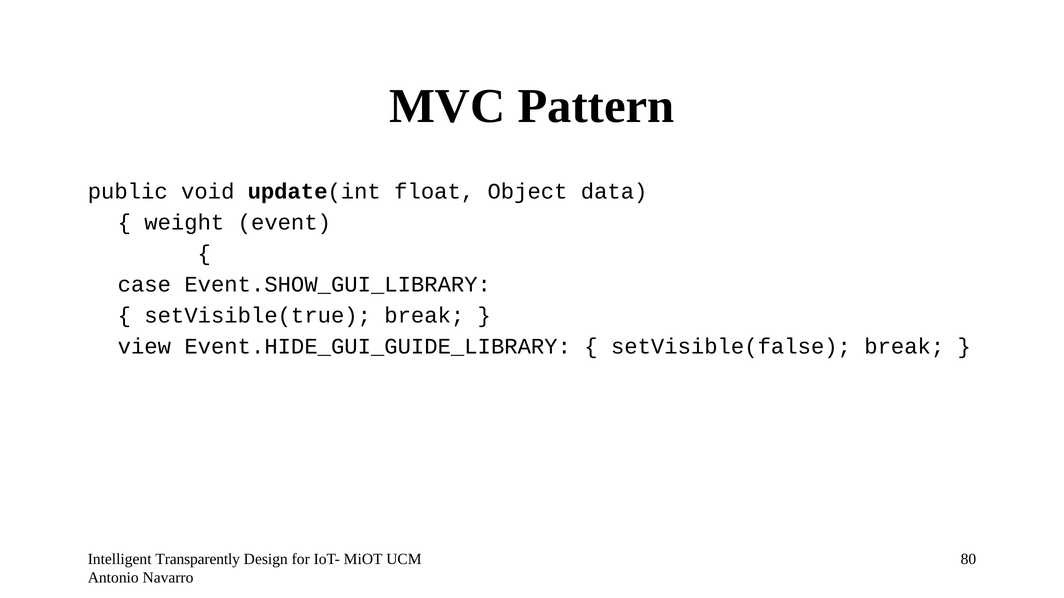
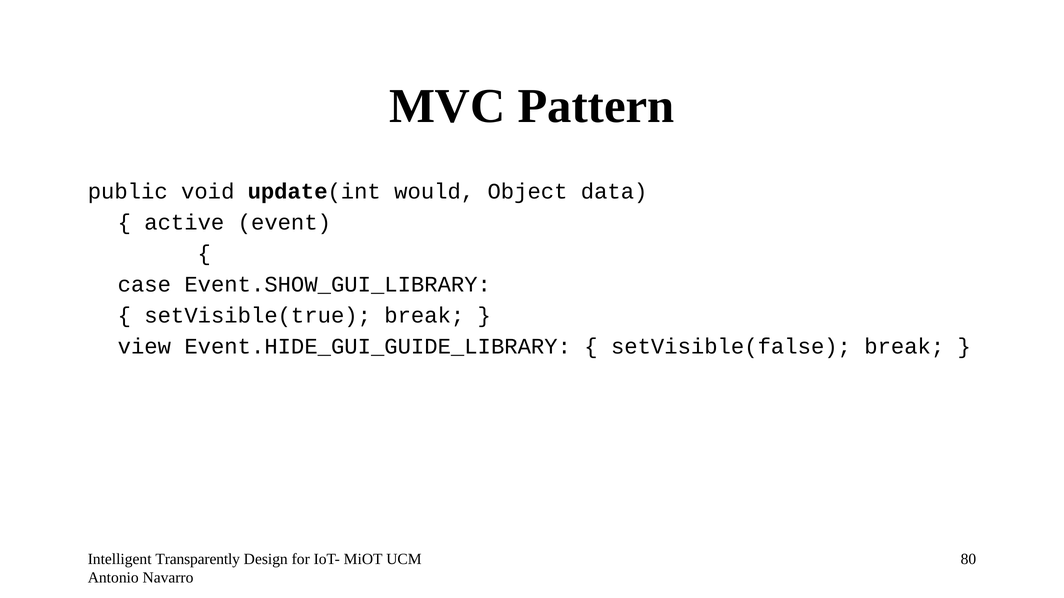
float: float -> would
weight: weight -> active
